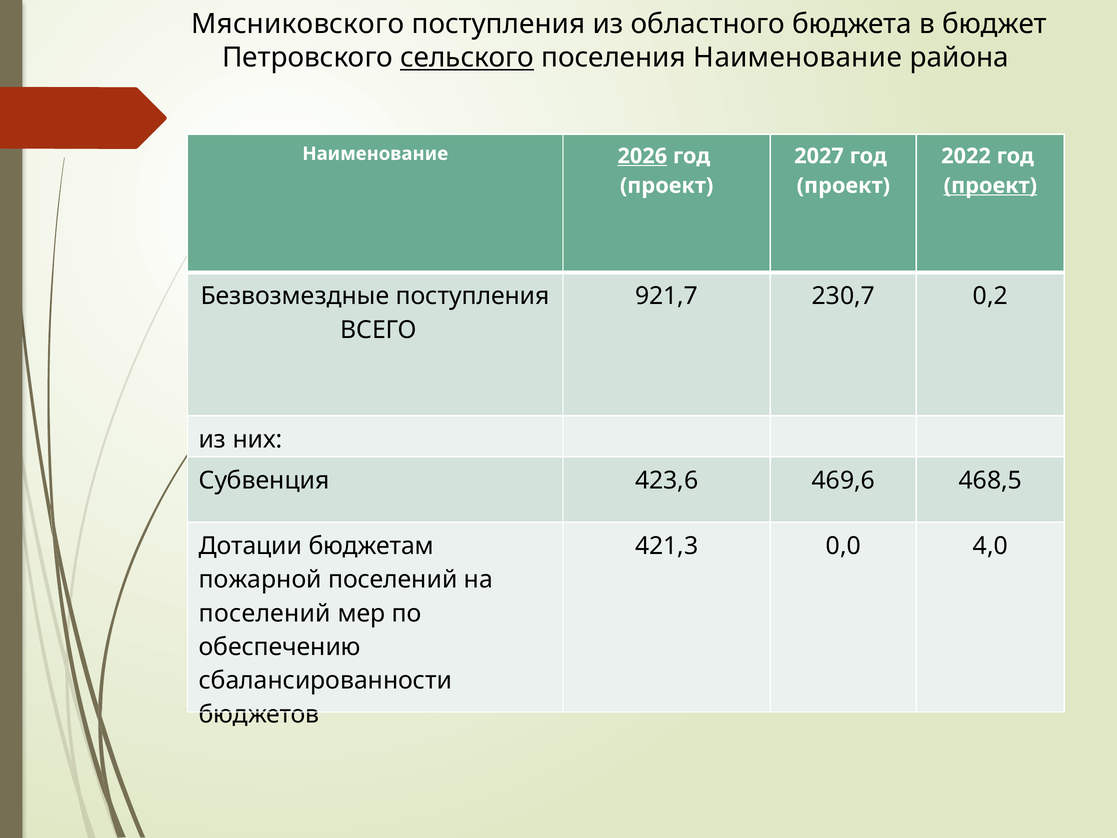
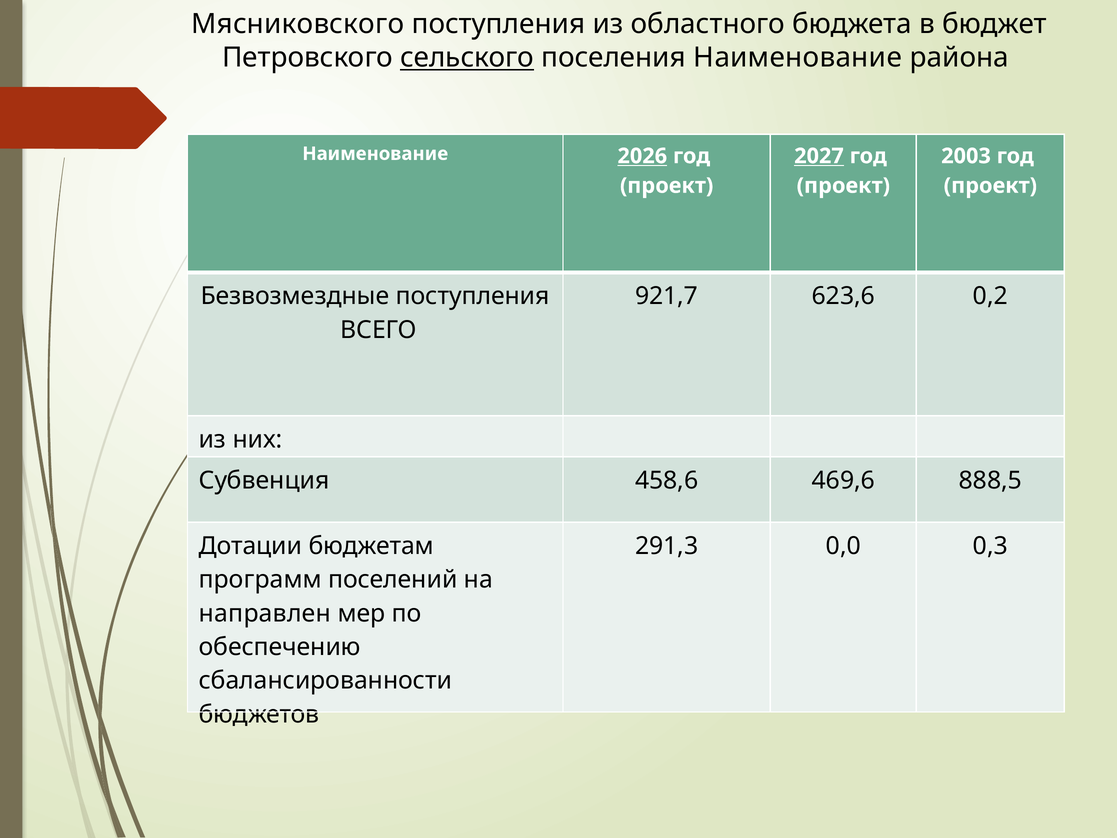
2027 underline: none -> present
2022: 2022 -> 2003
проект at (990, 186) underline: present -> none
230,7: 230,7 -> 623,6
423,6: 423,6 -> 458,6
468,5: 468,5 -> 888,5
421,3: 421,3 -> 291,3
4,0: 4,0 -> 0,3
пожарной: пожарной -> программ
поселений at (265, 613): поселений -> направлен
